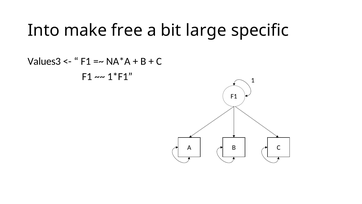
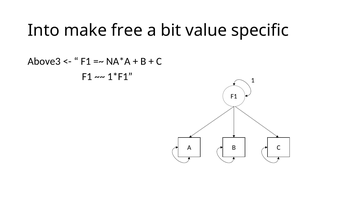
large: large -> value
Values3: Values3 -> Above3
